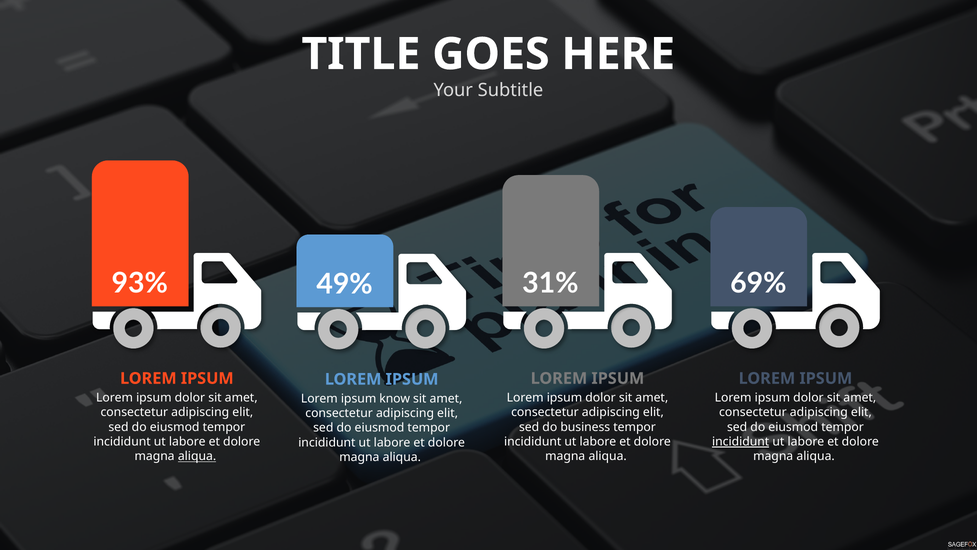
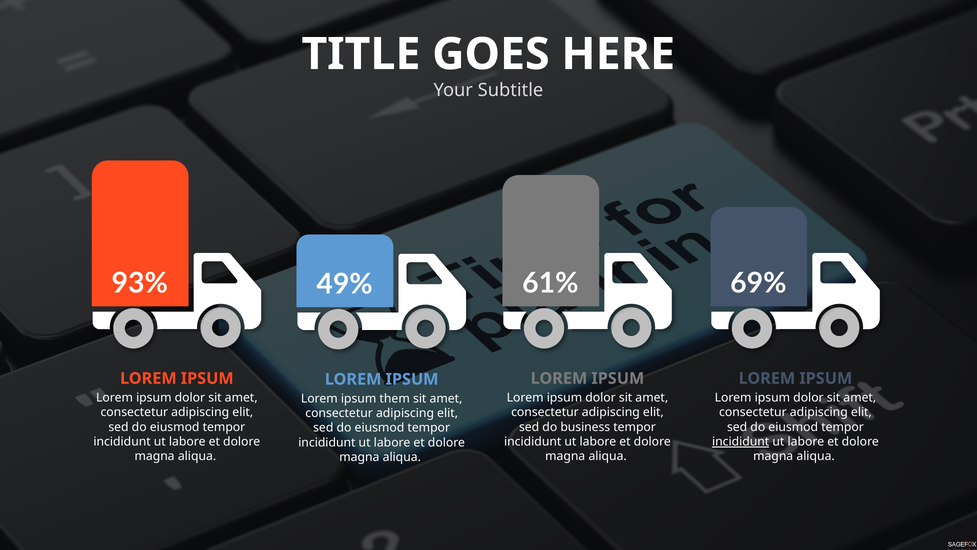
31%: 31% -> 61%
know: know -> them
aliqua at (197, 456) underline: present -> none
